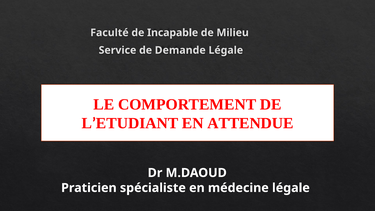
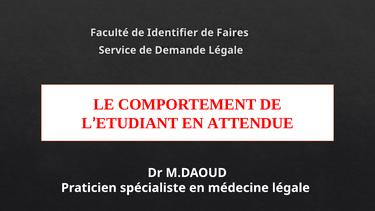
Incapable: Incapable -> Identifier
Milieu: Milieu -> Faires
